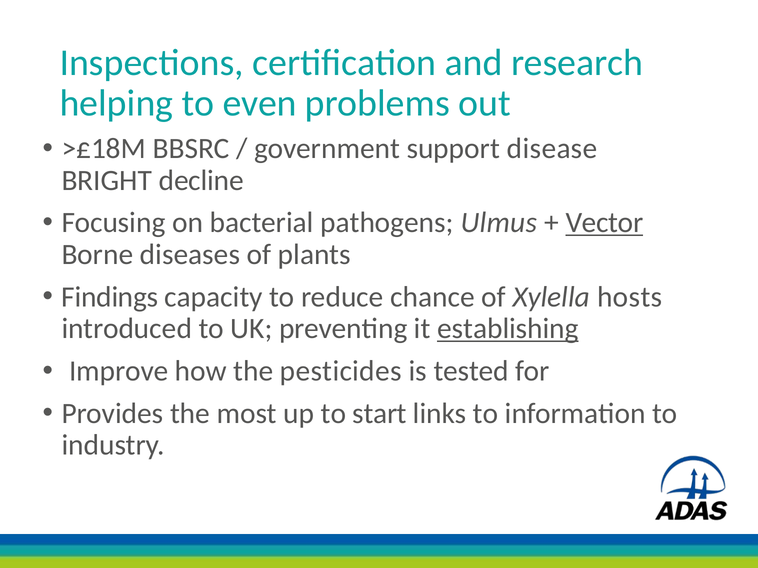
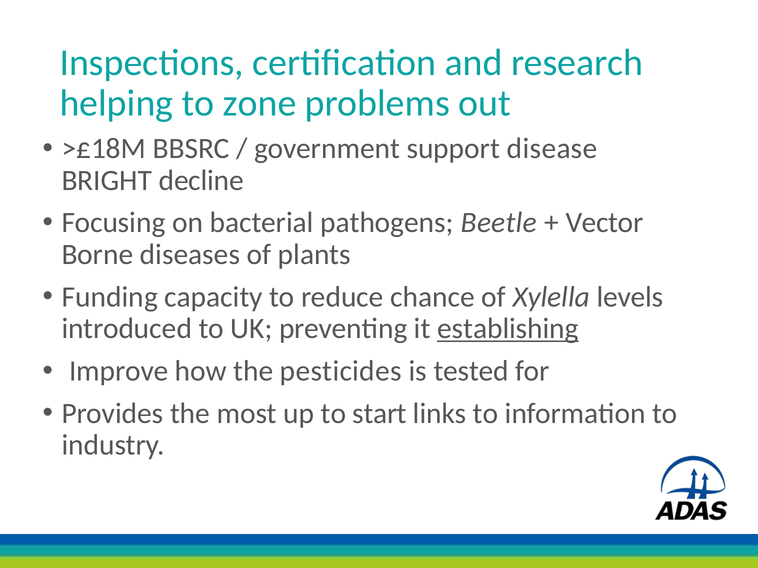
even: even -> zone
Ulmus: Ulmus -> Beetle
Vector underline: present -> none
Findings: Findings -> Funding
hosts: hosts -> levels
